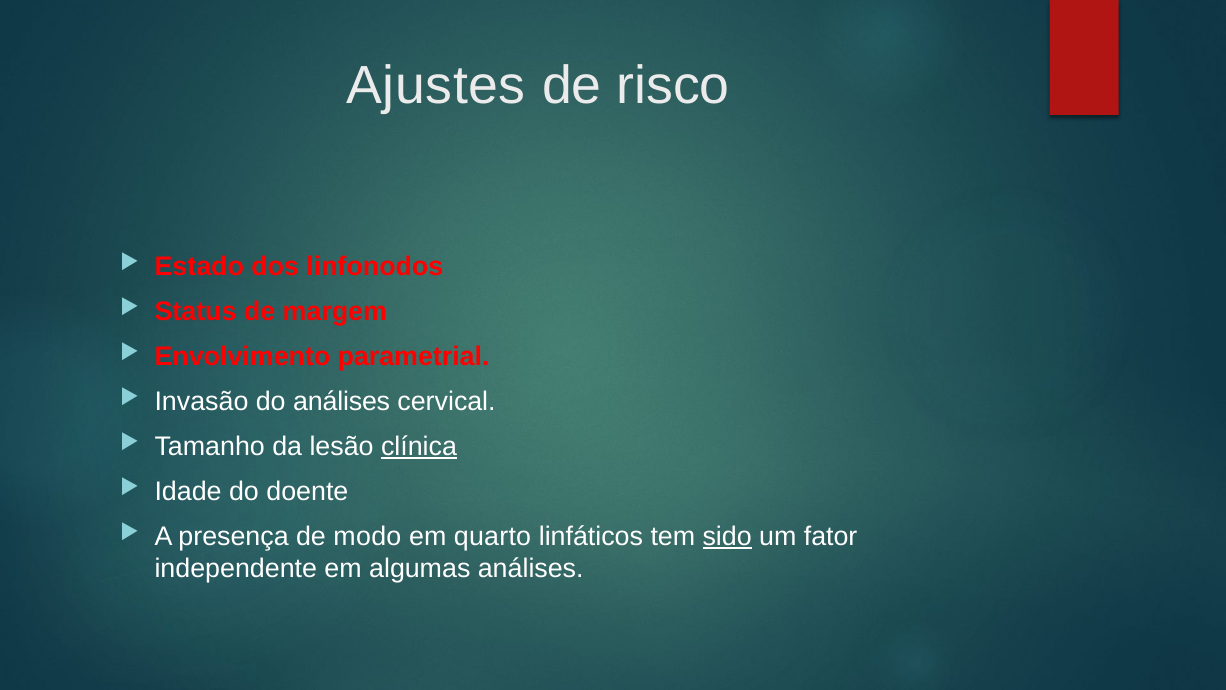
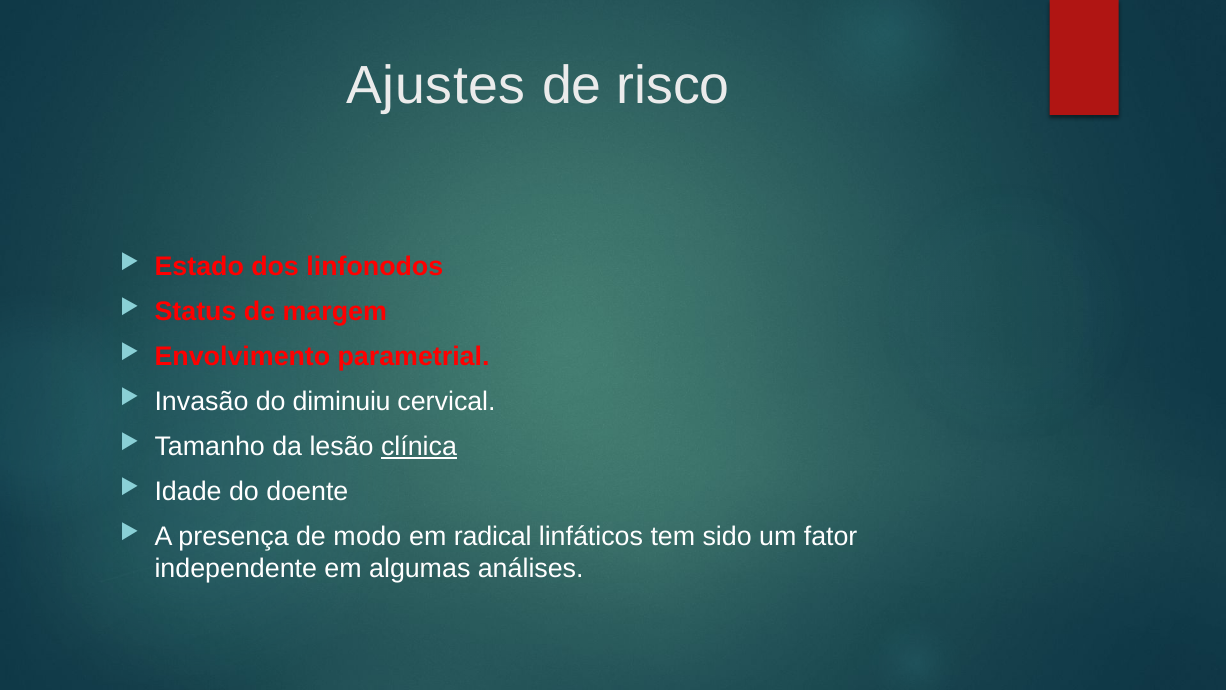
do análises: análises -> diminuiu
quarto: quarto -> radical
sido underline: present -> none
